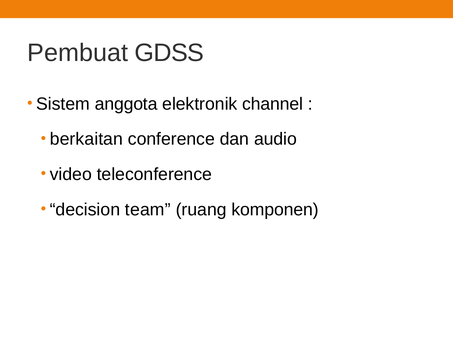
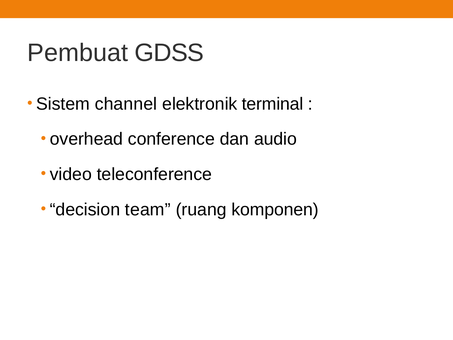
anggota: anggota -> channel
channel: channel -> terminal
berkaitan: berkaitan -> overhead
